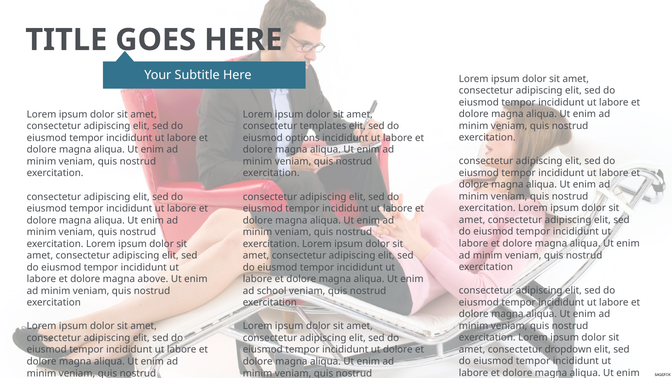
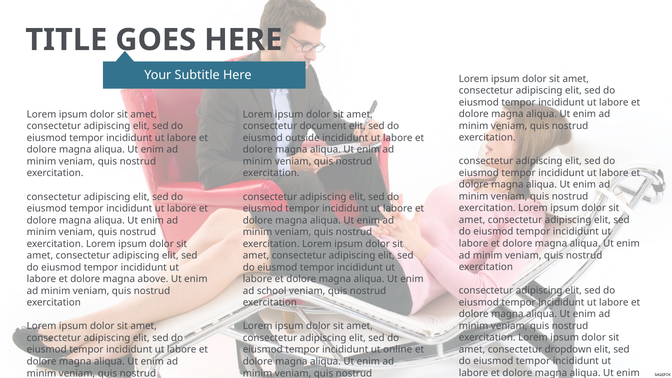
templates: templates -> document
options: options -> outside
ut dolore: dolore -> online
